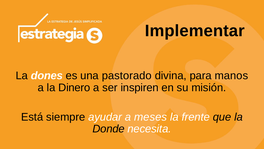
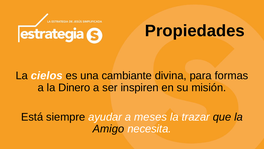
Implementar: Implementar -> Propiedades
dones: dones -> cielos
pastorado: pastorado -> cambiante
manos: manos -> formas
frente: frente -> trazar
Donde: Donde -> Amigo
